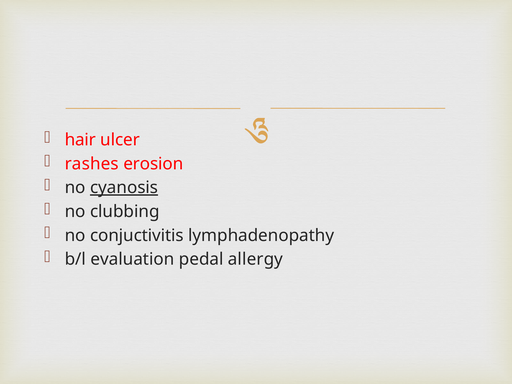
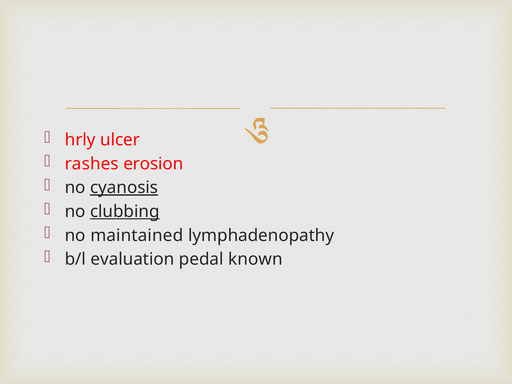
hair: hair -> hrly
clubbing underline: none -> present
conjuctivitis: conjuctivitis -> maintained
allergy: allergy -> known
